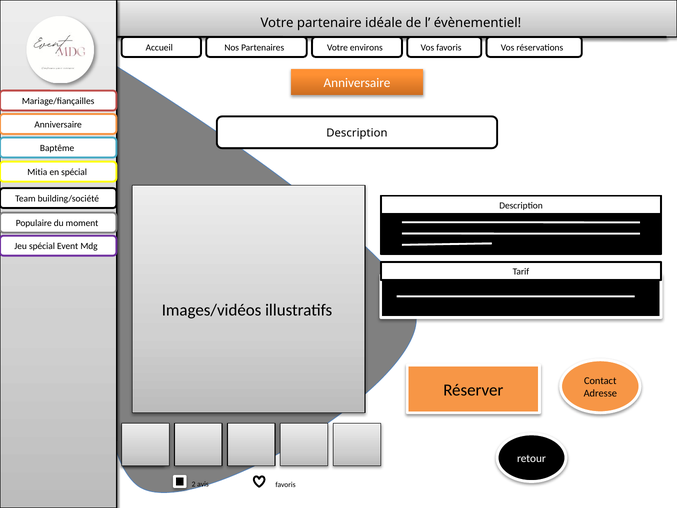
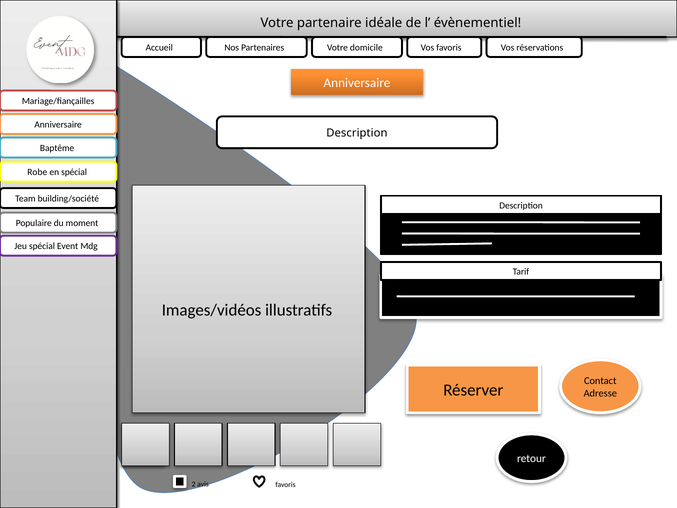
environs: environs -> domicile
Mitia: Mitia -> Robe
